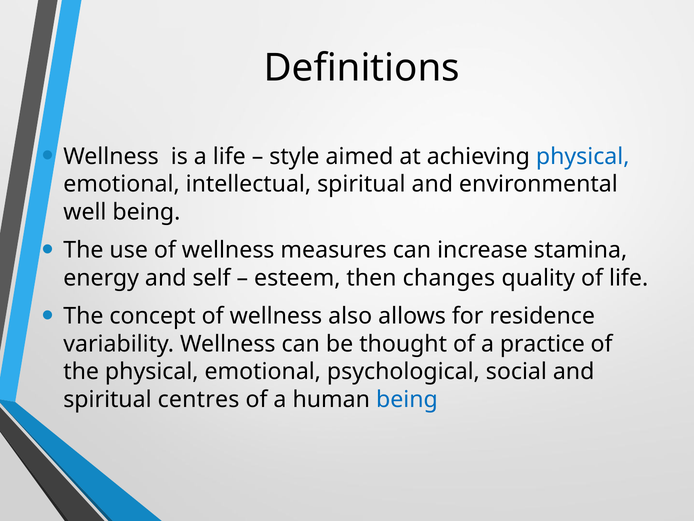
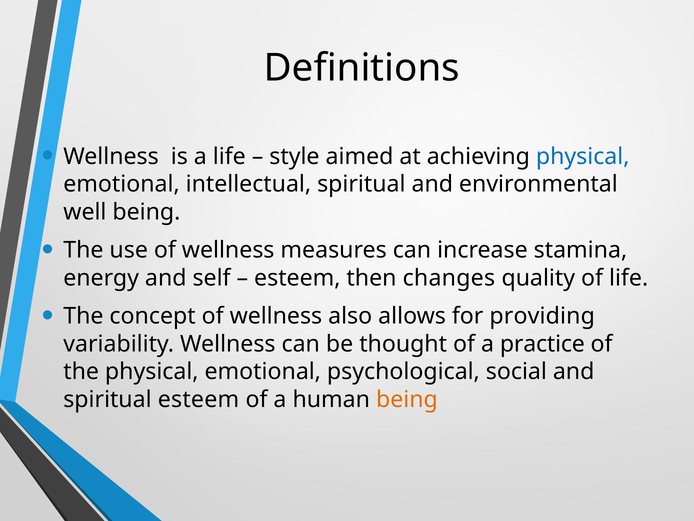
residence: residence -> providing
spiritual centres: centres -> esteem
being at (407, 399) colour: blue -> orange
